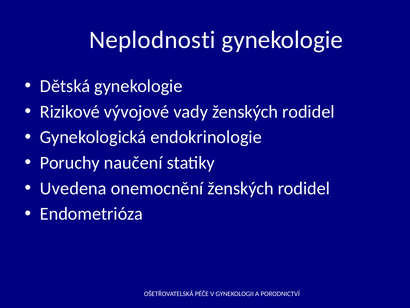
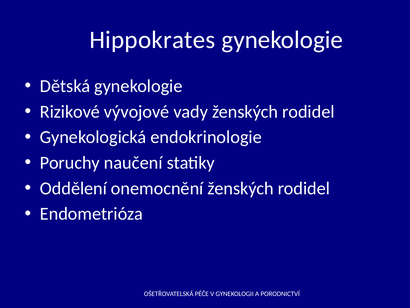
Neplodnosti: Neplodnosti -> Hippokrates
Uvedena: Uvedena -> Oddělení
